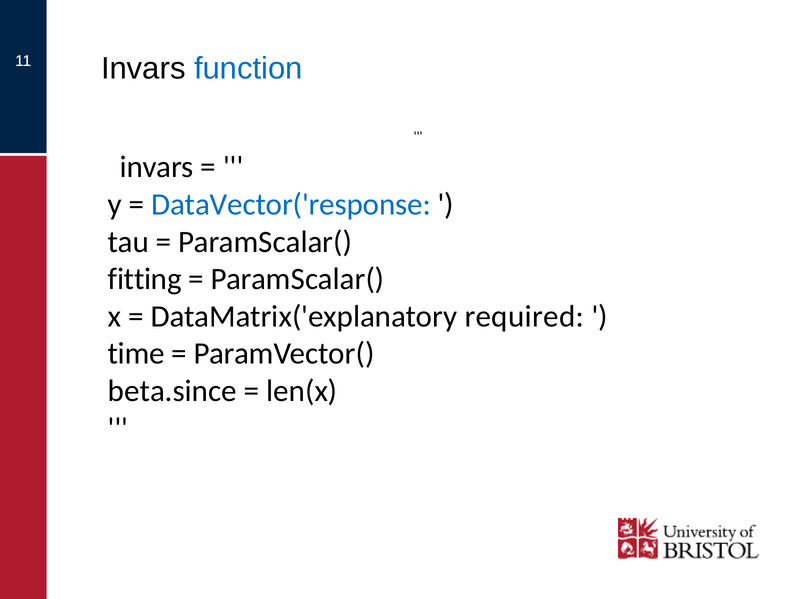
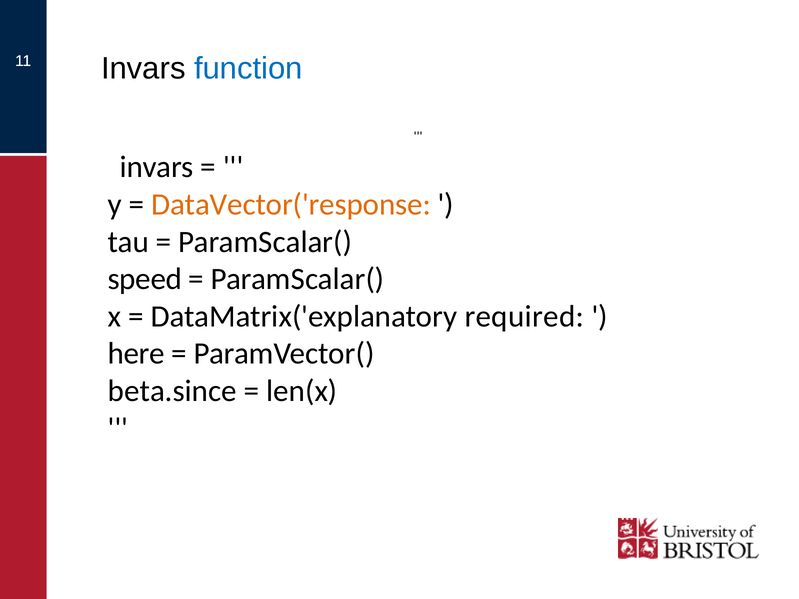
DataVector('response colour: blue -> orange
fitting: fitting -> speed
time: time -> here
